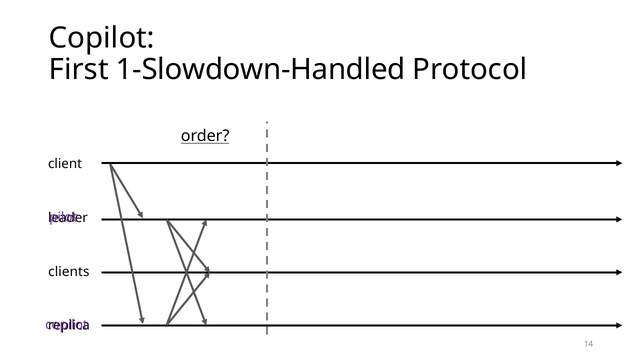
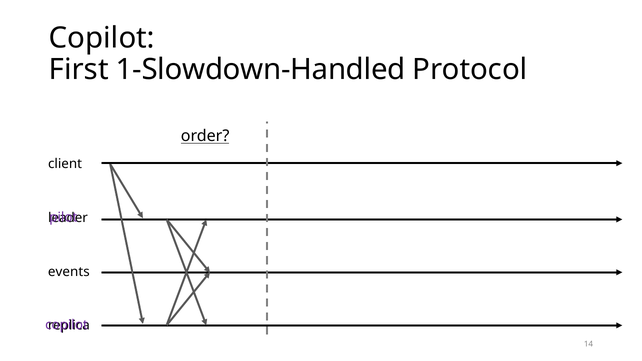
clients: clients -> events
